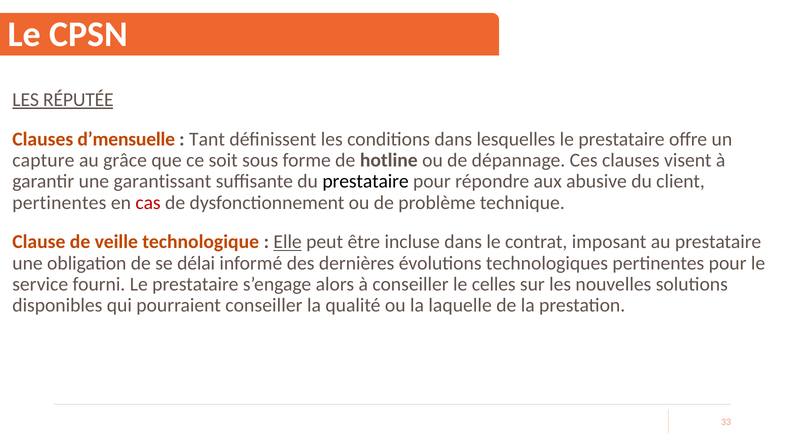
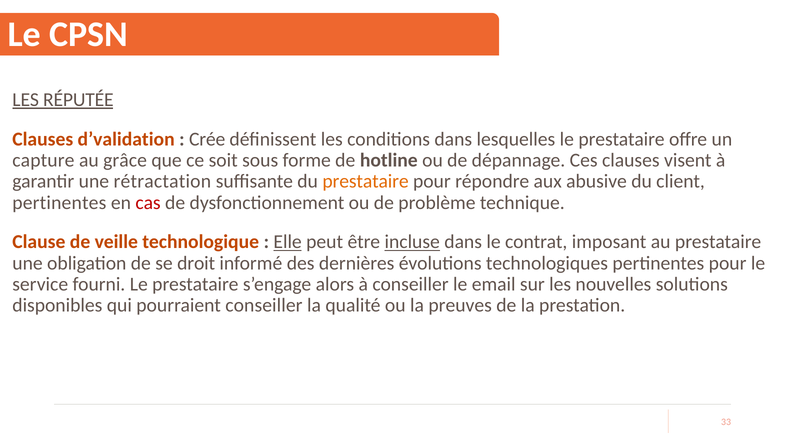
d’mensuelle: d’mensuelle -> d’validation
Tant: Tant -> Crée
garantissant: garantissant -> rétractation
prestataire at (366, 181) colour: black -> orange
incluse underline: none -> present
délai: délai -> droit
celles: celles -> email
laquelle: laquelle -> preuves
